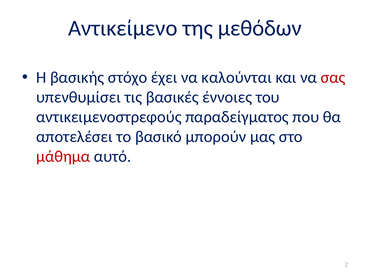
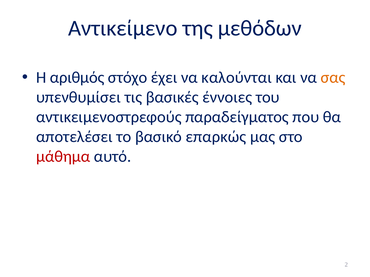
βασικής: βασικής -> αριθμός
σας colour: red -> orange
μπορούν: μπορούν -> επαρκώς
